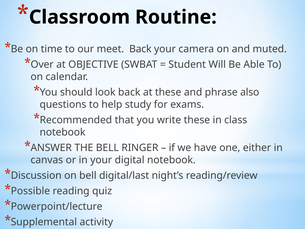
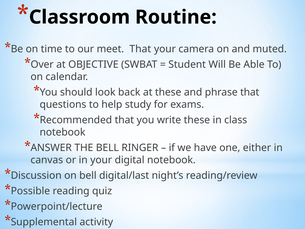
meet Back: Back -> That
phrase also: also -> that
